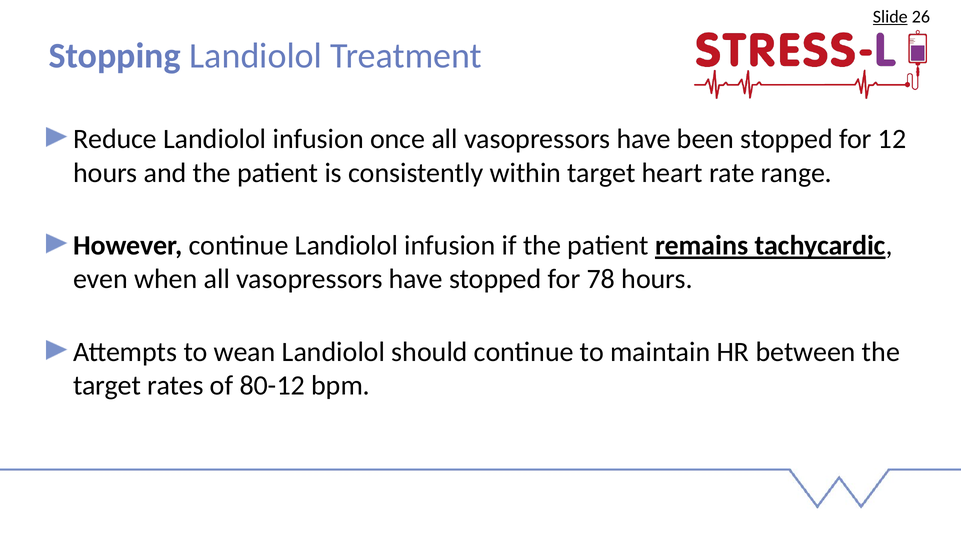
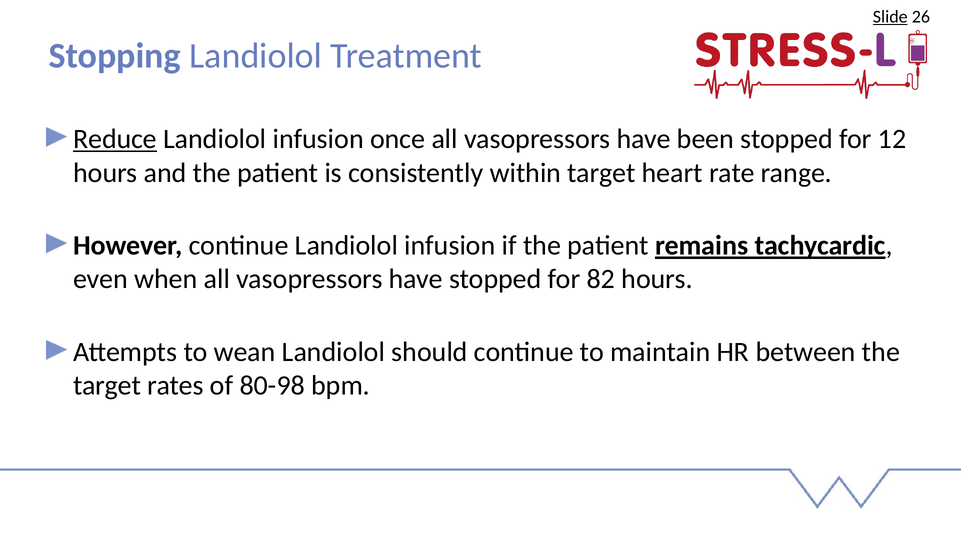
Reduce underline: none -> present
78: 78 -> 82
80-12: 80-12 -> 80-98
